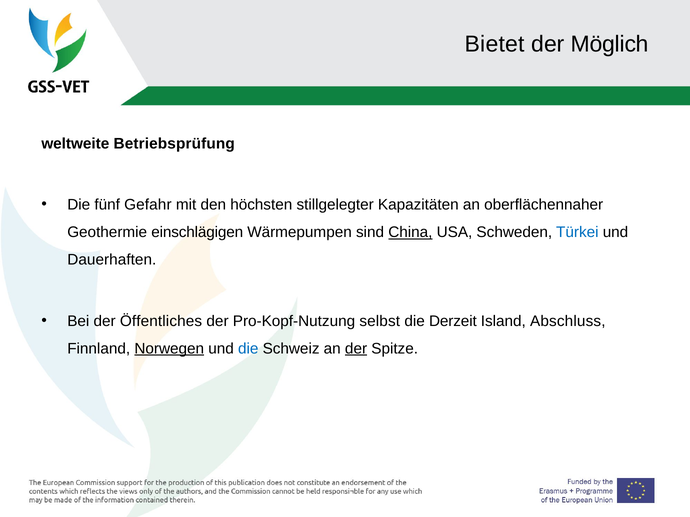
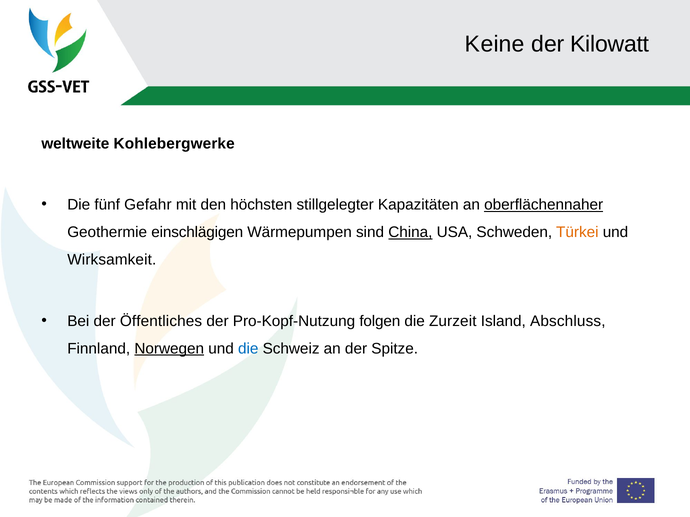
Bietet: Bietet -> Keine
Möglich: Möglich -> Kilowatt
Betriebsprüfung: Betriebsprüfung -> Kohlebergwerke
oberflächennaher underline: none -> present
Türkei colour: blue -> orange
Dauerhaften: Dauerhaften -> Wirksamkeit
selbst: selbst -> folgen
Derzeit: Derzeit -> Zurzeit
der at (356, 349) underline: present -> none
